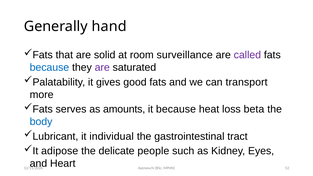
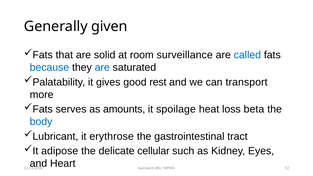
hand: hand -> given
called colour: purple -> blue
are at (102, 68) colour: purple -> blue
good fats: fats -> rest
it because: because -> spoilage
individual: individual -> erythrose
people: people -> cellular
